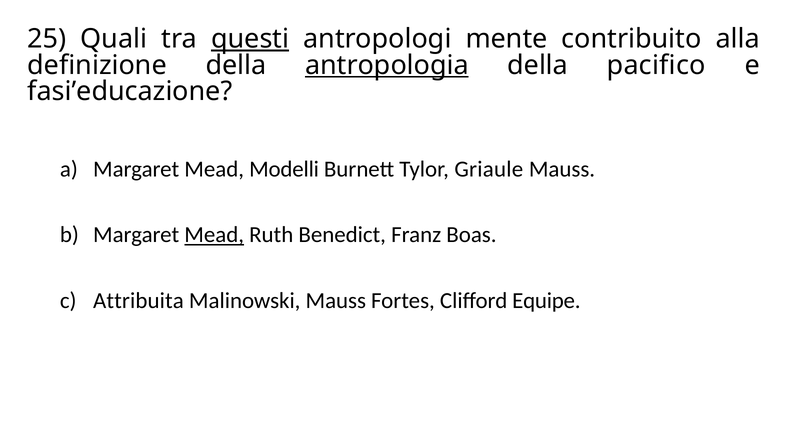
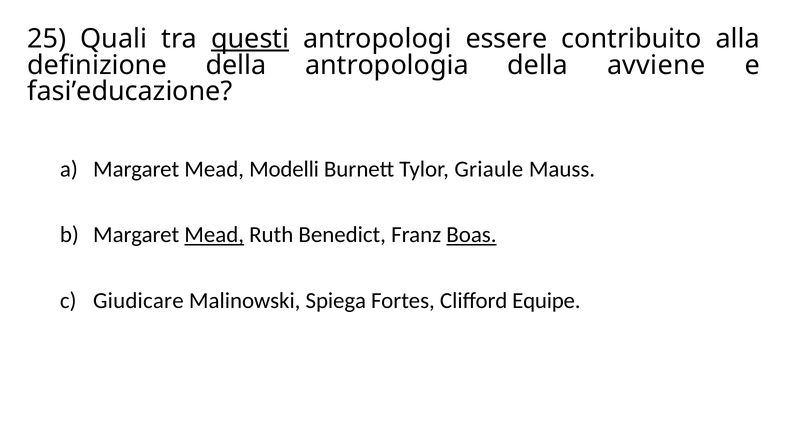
mente: mente -> essere
antropologia underline: present -> none
pacifico: pacifico -> avviene
Boas underline: none -> present
Attribuita: Attribuita -> Giudicare
Malinowski Mauss: Mauss -> Spiega
